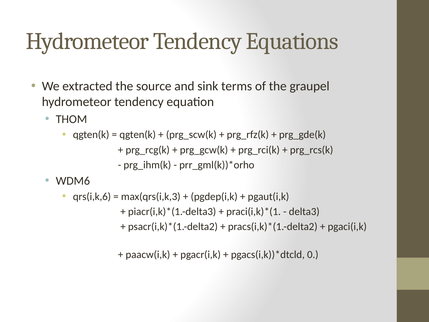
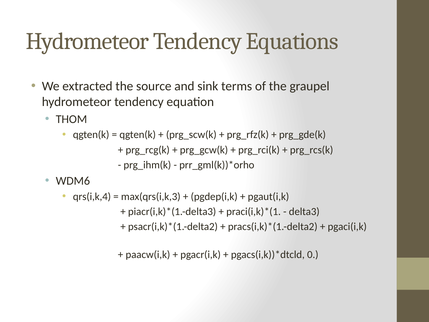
qrs(i,k,6: qrs(i,k,6 -> qrs(i,k,4
